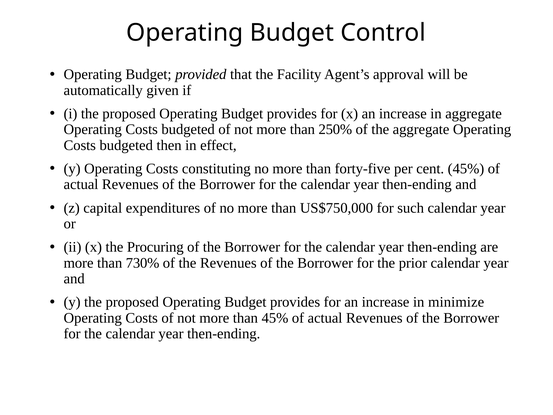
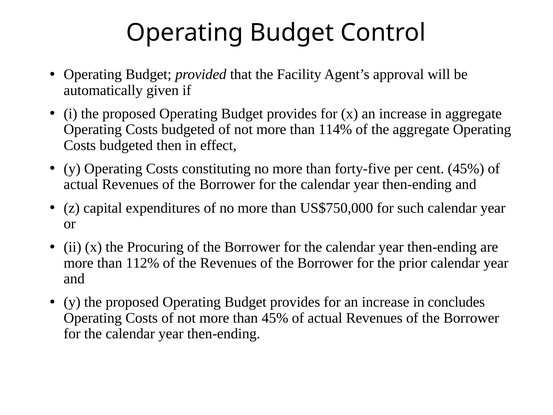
250%: 250% -> 114%
730%: 730% -> 112%
minimize: minimize -> concludes
